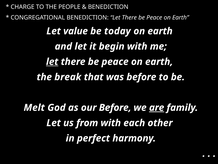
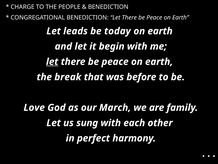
value: value -> leads
Melt: Melt -> Love
our Before: Before -> March
are underline: present -> none
from: from -> sung
